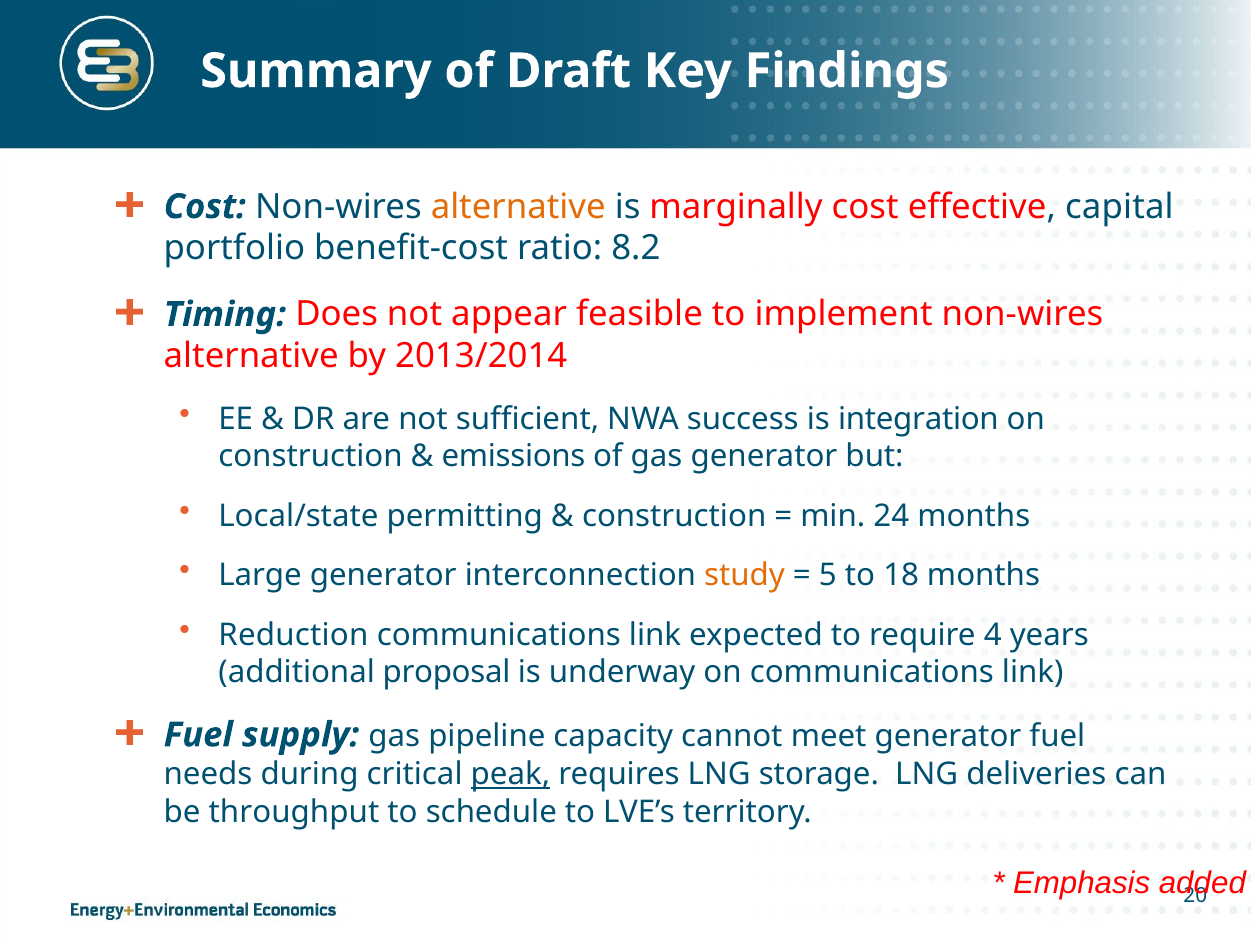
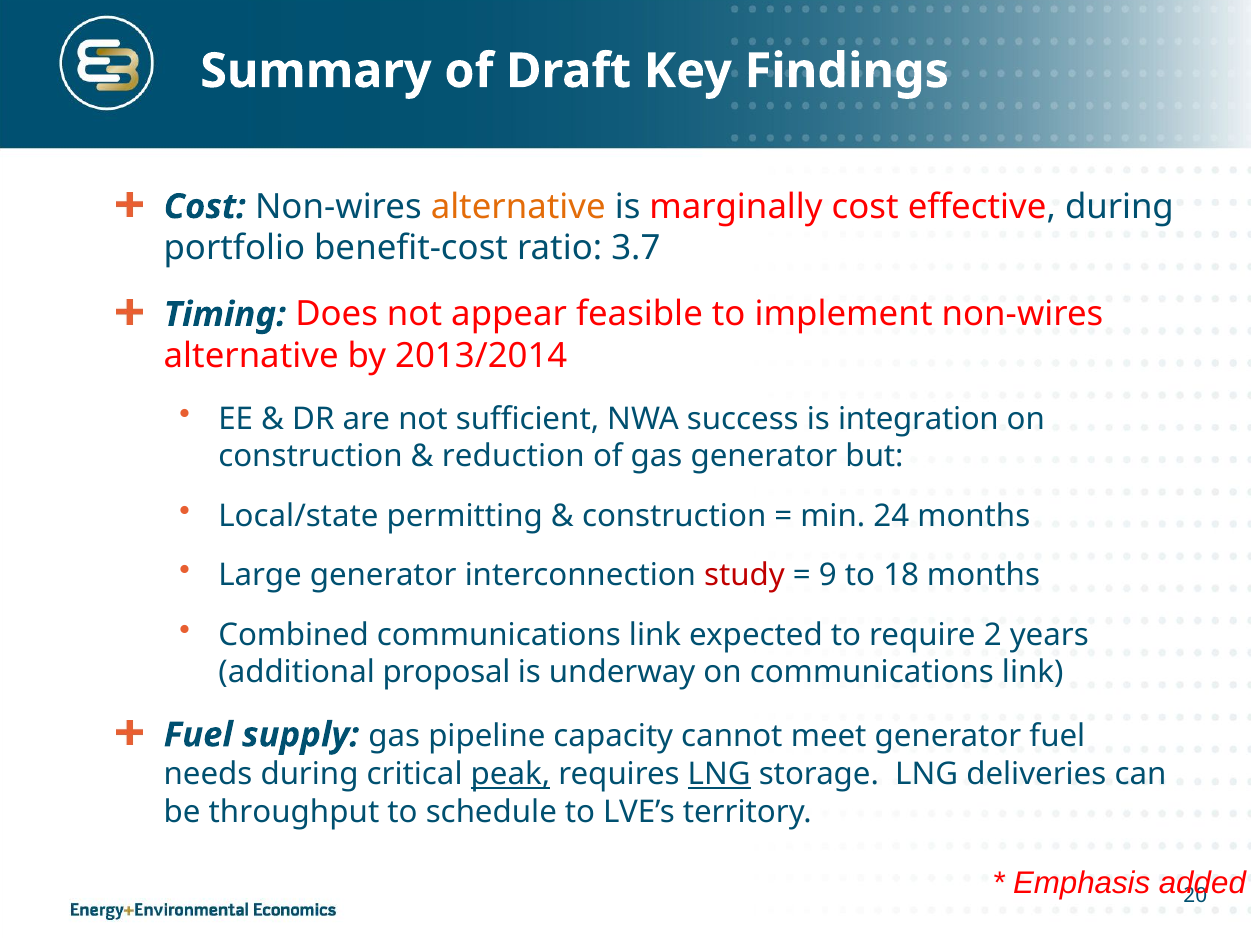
effective capital: capital -> during
8.2: 8.2 -> 3.7
emissions: emissions -> reduction
study colour: orange -> red
5: 5 -> 9
Reduction: Reduction -> Combined
4: 4 -> 2
LNG at (719, 775) underline: none -> present
